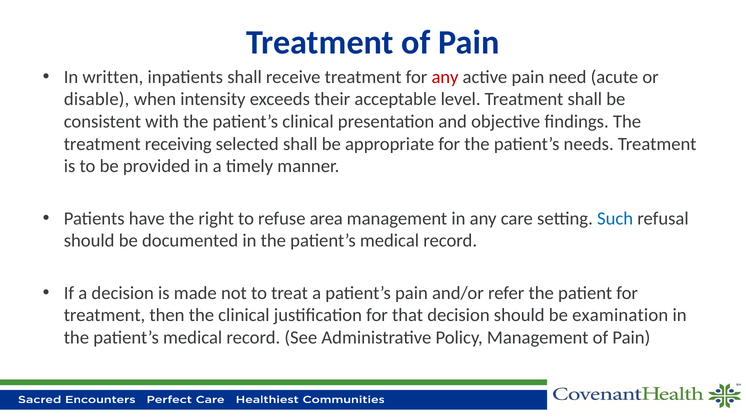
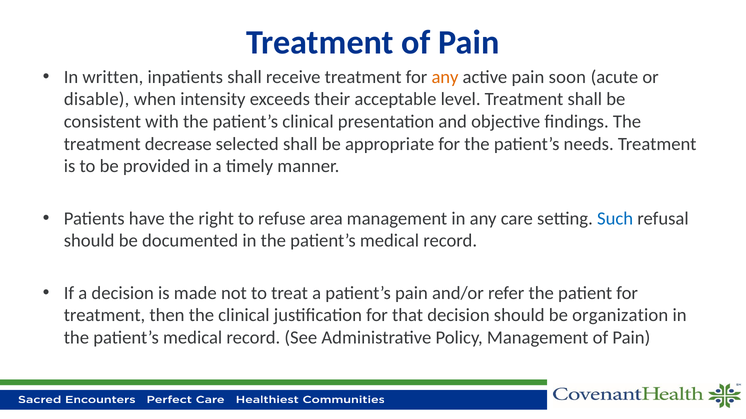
any at (445, 77) colour: red -> orange
need: need -> soon
receiving: receiving -> decrease
examination: examination -> organization
